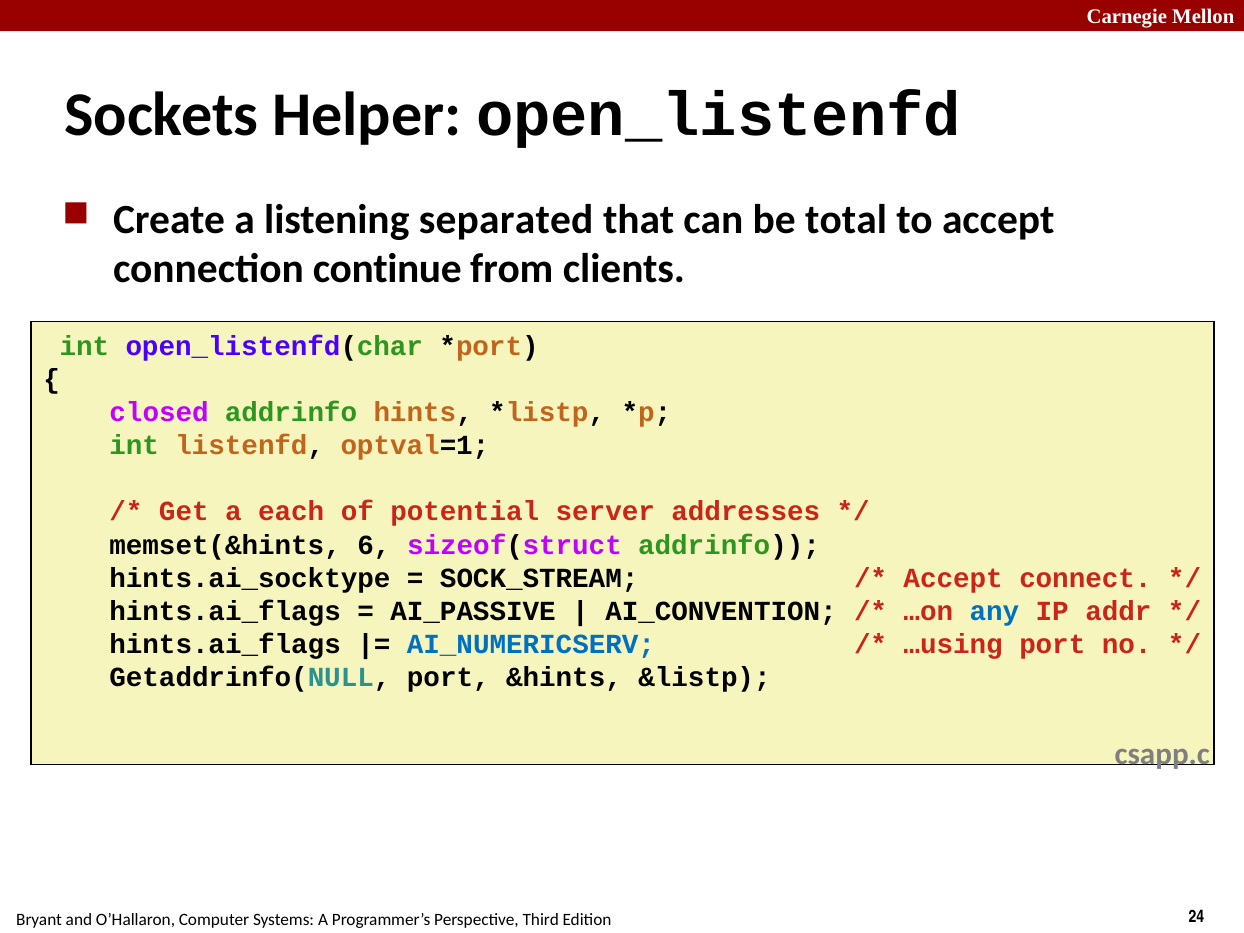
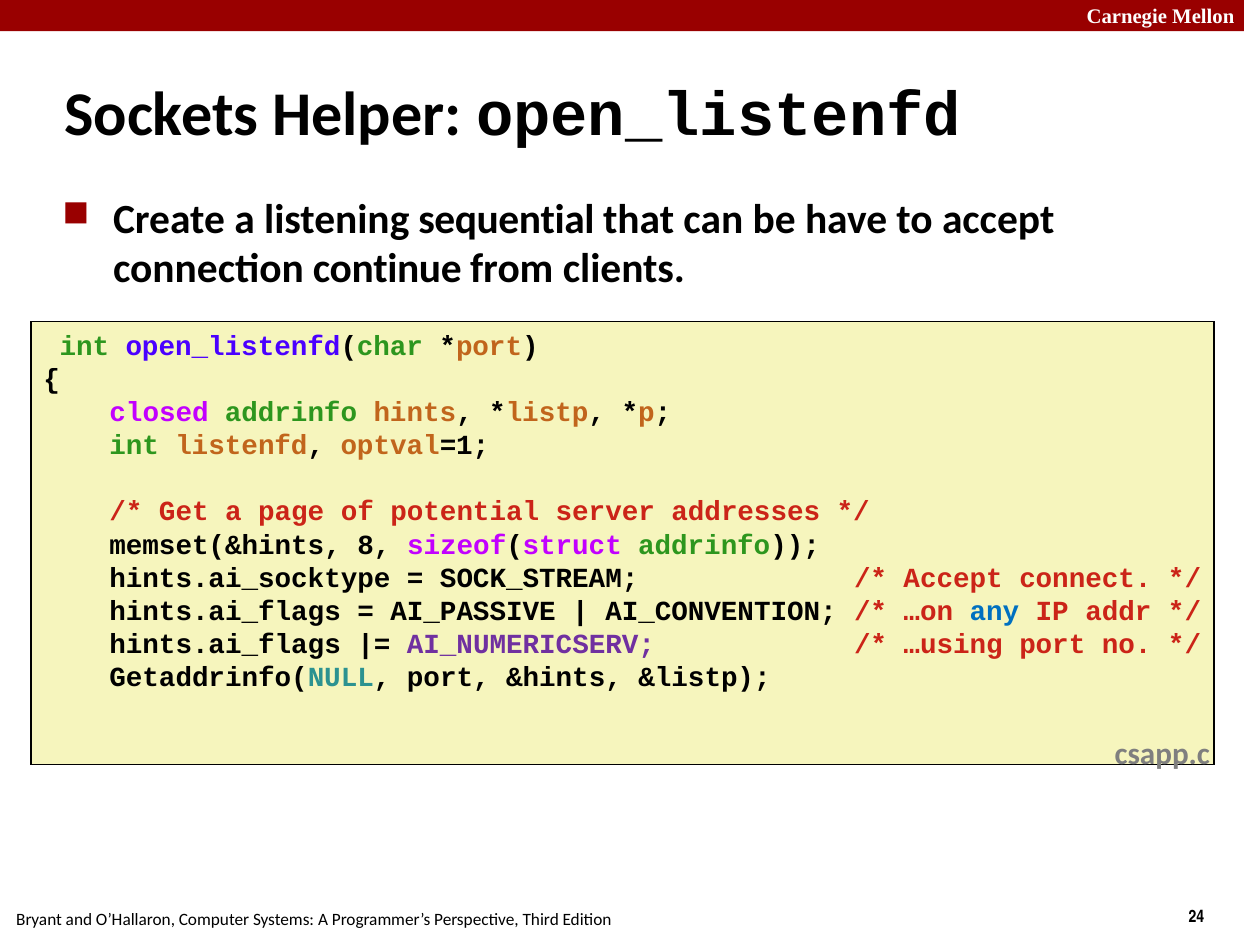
separated: separated -> sequential
total: total -> have
each: each -> page
6: 6 -> 8
AI_NUMERICSERV colour: blue -> purple
